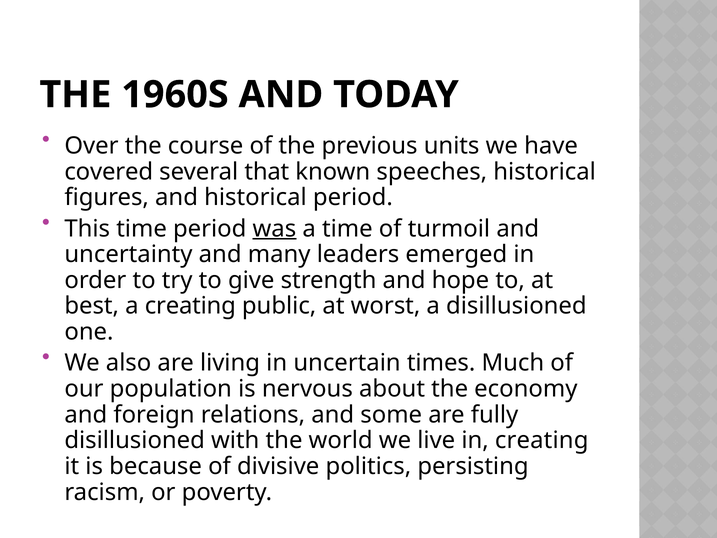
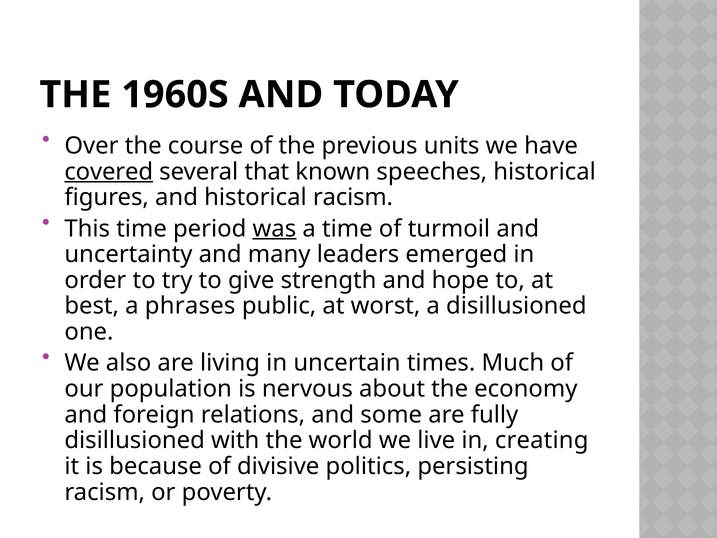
covered underline: none -> present
historical period: period -> racism
a creating: creating -> phrases
